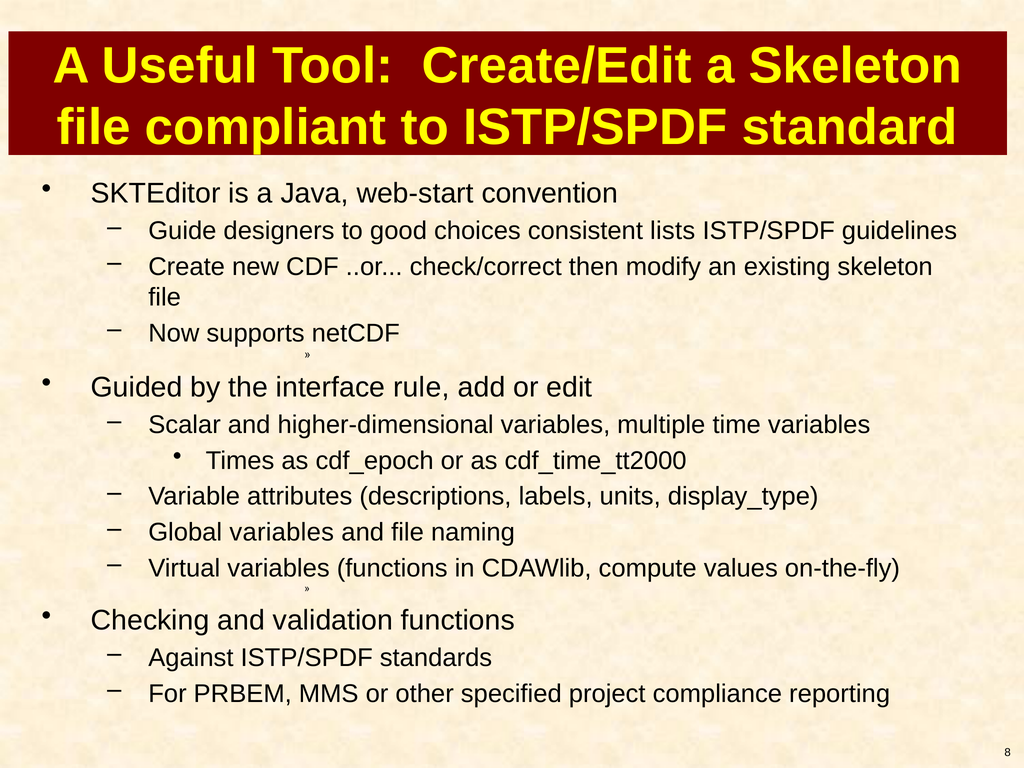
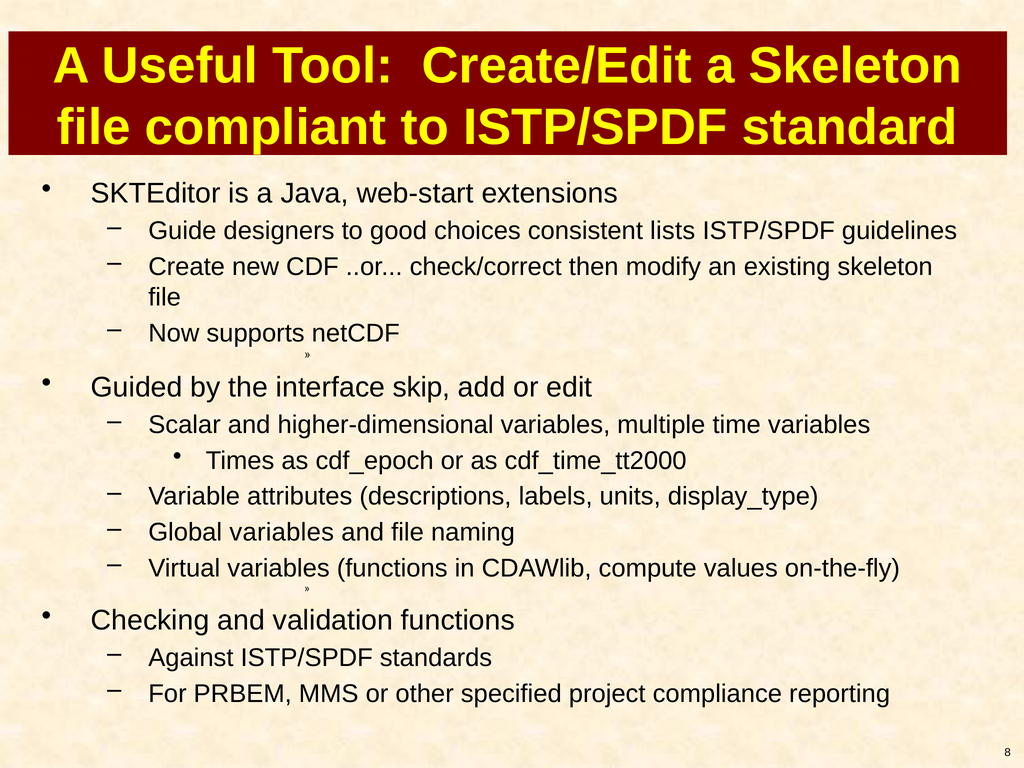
convention: convention -> extensions
rule: rule -> skip
